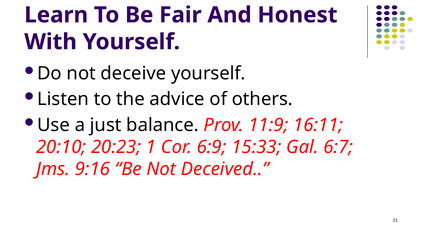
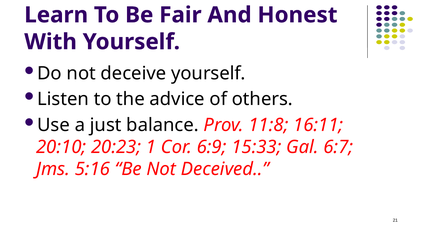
11:9: 11:9 -> 11:8
9:16: 9:16 -> 5:16
